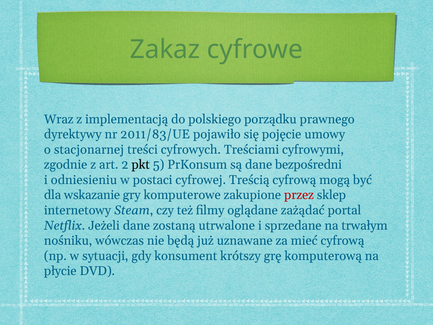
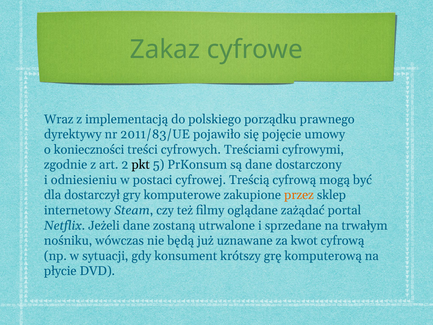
stacjonarnej: stacjonarnej -> konieczności
bezpośredni: bezpośredni -> dostarczony
wskazanie: wskazanie -> dostarczył
przez colour: red -> orange
mieć: mieć -> kwot
